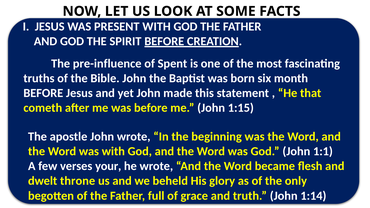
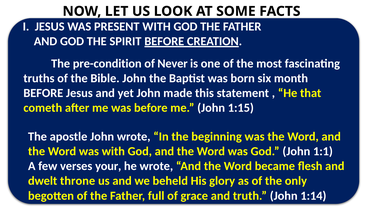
pre-influence: pre-influence -> pre-condition
Spent: Spent -> Never
